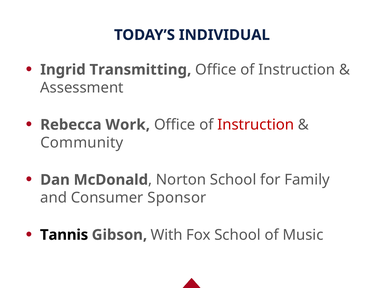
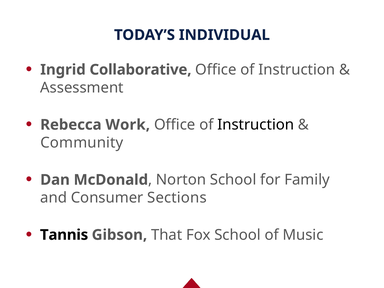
Transmitting: Transmitting -> Collaborative
Instruction at (256, 125) colour: red -> black
Sponsor: Sponsor -> Sections
With: With -> That
